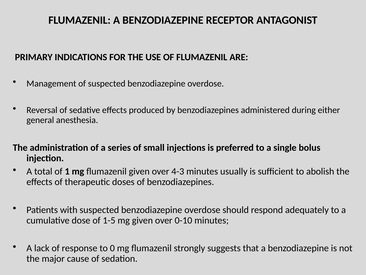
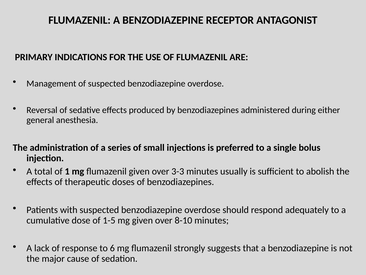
4-3: 4-3 -> 3-3
0-10: 0-10 -> 8-10
0: 0 -> 6
